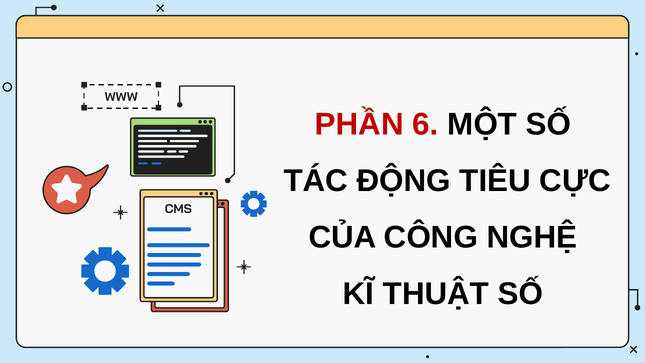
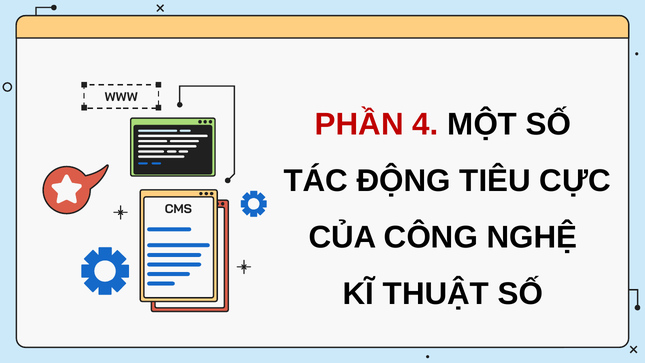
6: 6 -> 4
